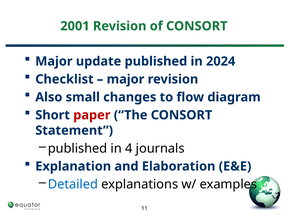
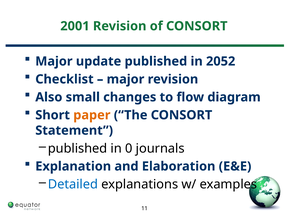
2024: 2024 -> 2052
paper colour: red -> orange
4: 4 -> 0
